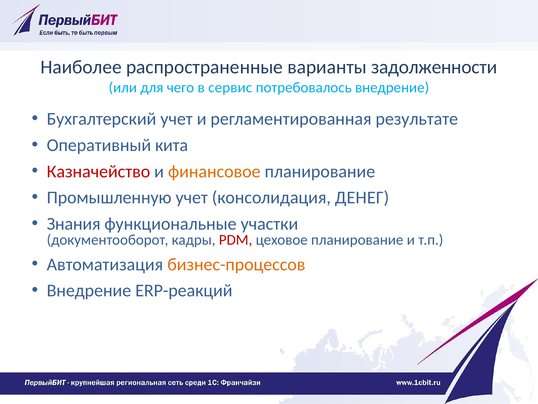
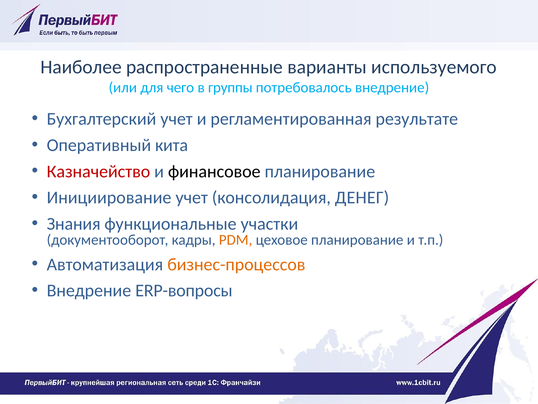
задолженности: задолженности -> используемого
сервис: сервис -> группы
финансовое colour: orange -> black
Промышленную: Промышленную -> Инициирование
PDM colour: red -> orange
ERP-реакций: ERP-реакций -> ERP-вопросы
